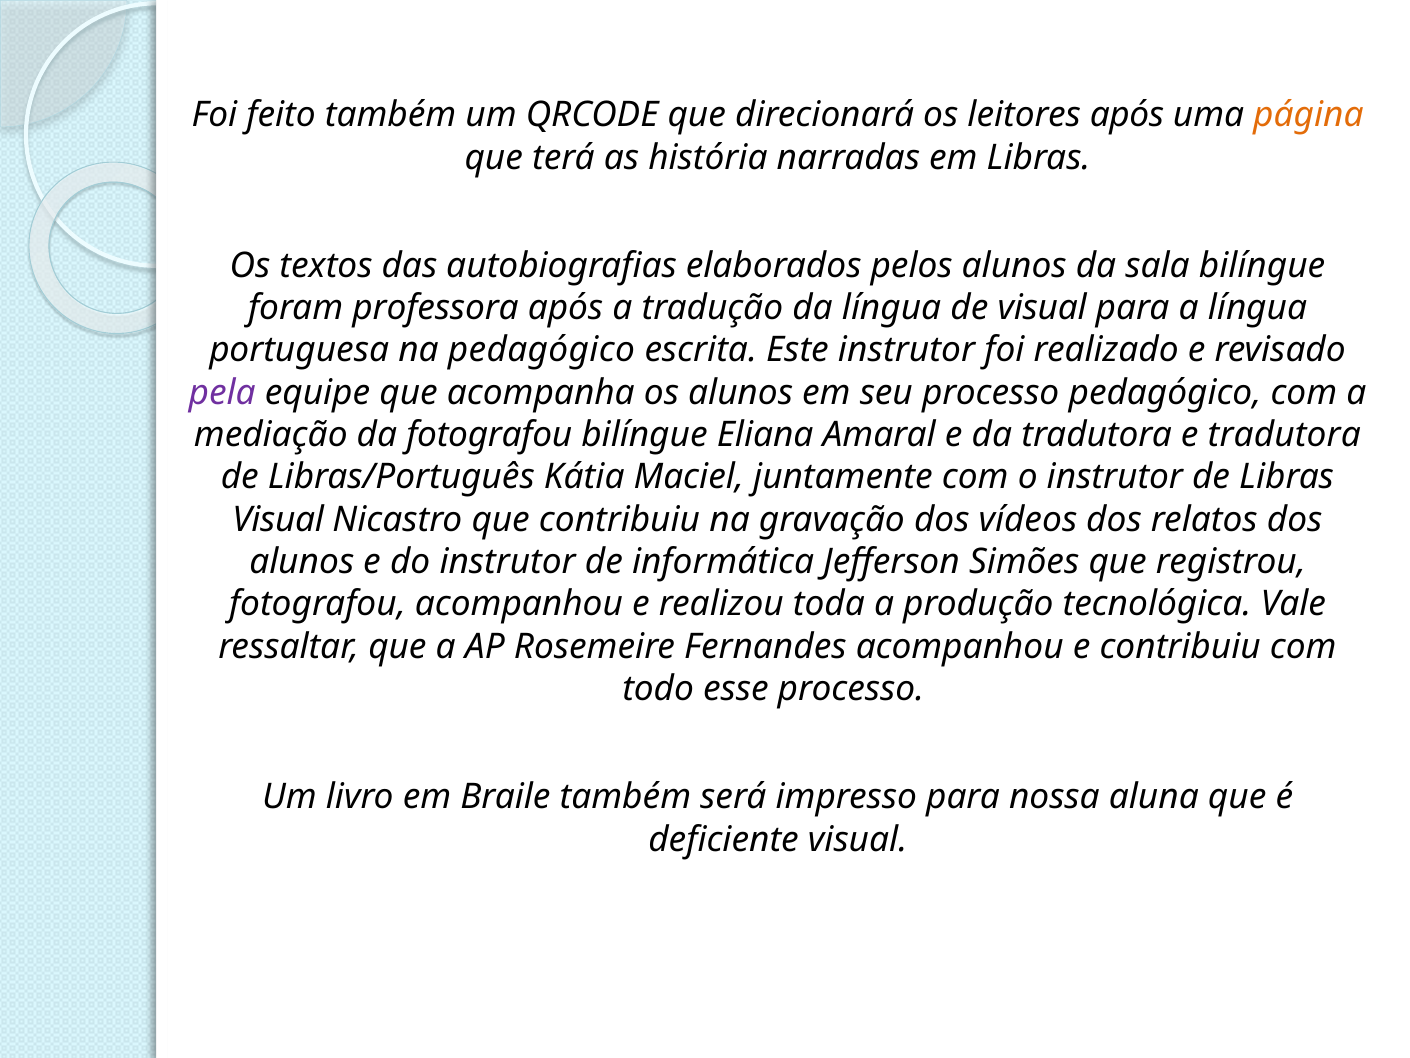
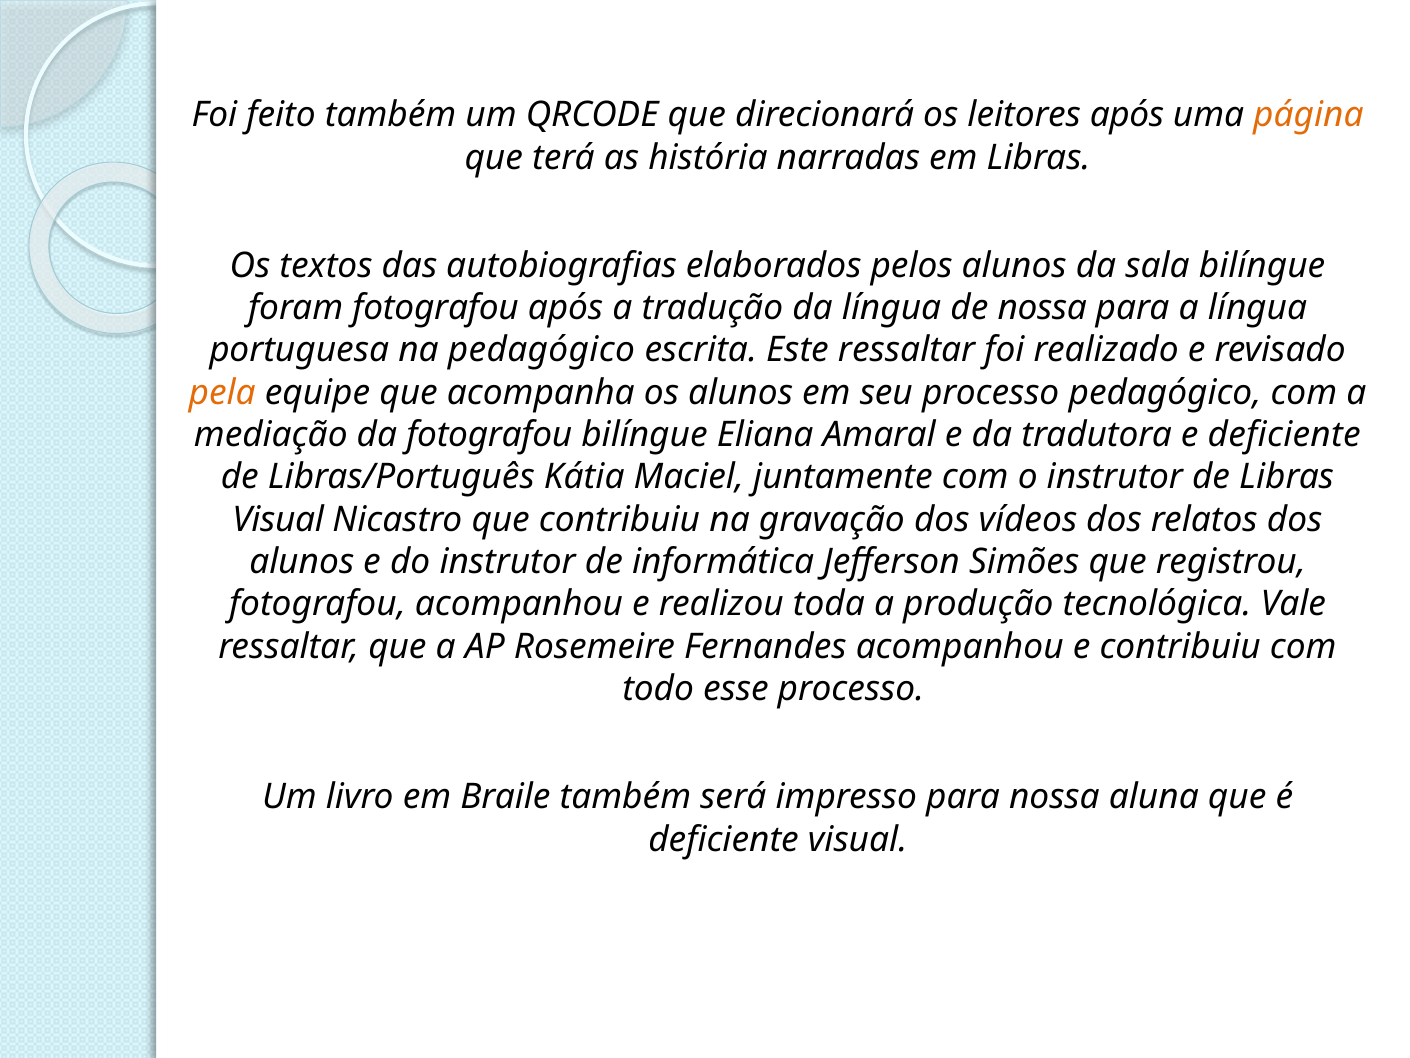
foram professora: professora -> fotografou
de visual: visual -> nossa
Este instrutor: instrutor -> ressaltar
pela colour: purple -> orange
e tradutora: tradutora -> deficiente
